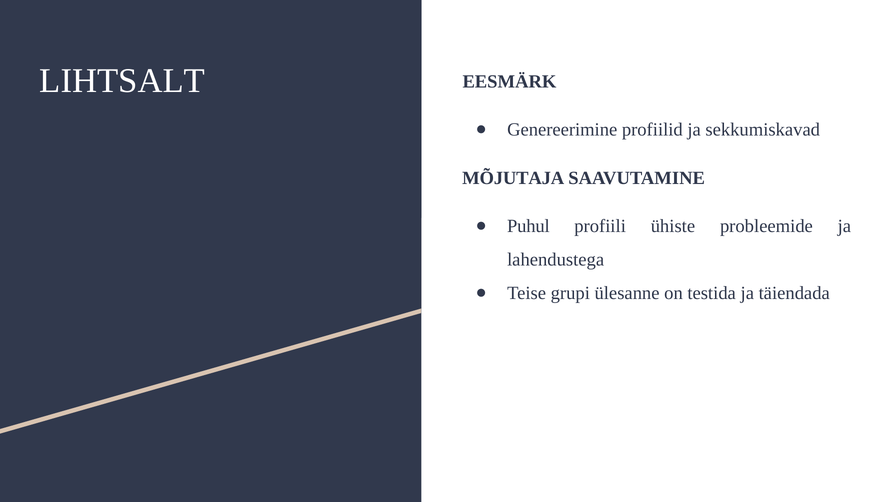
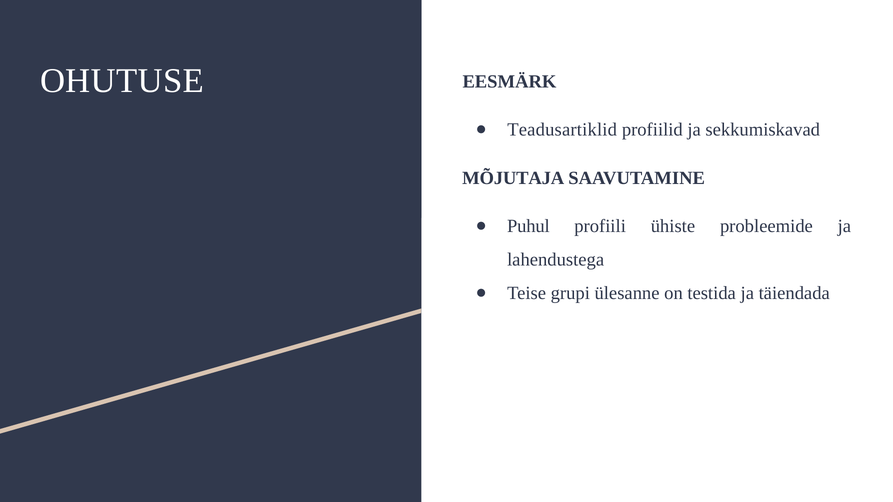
LIHTSALT: LIHTSALT -> OHUTUSE
Genereerimine: Genereerimine -> Teadusartiklid
